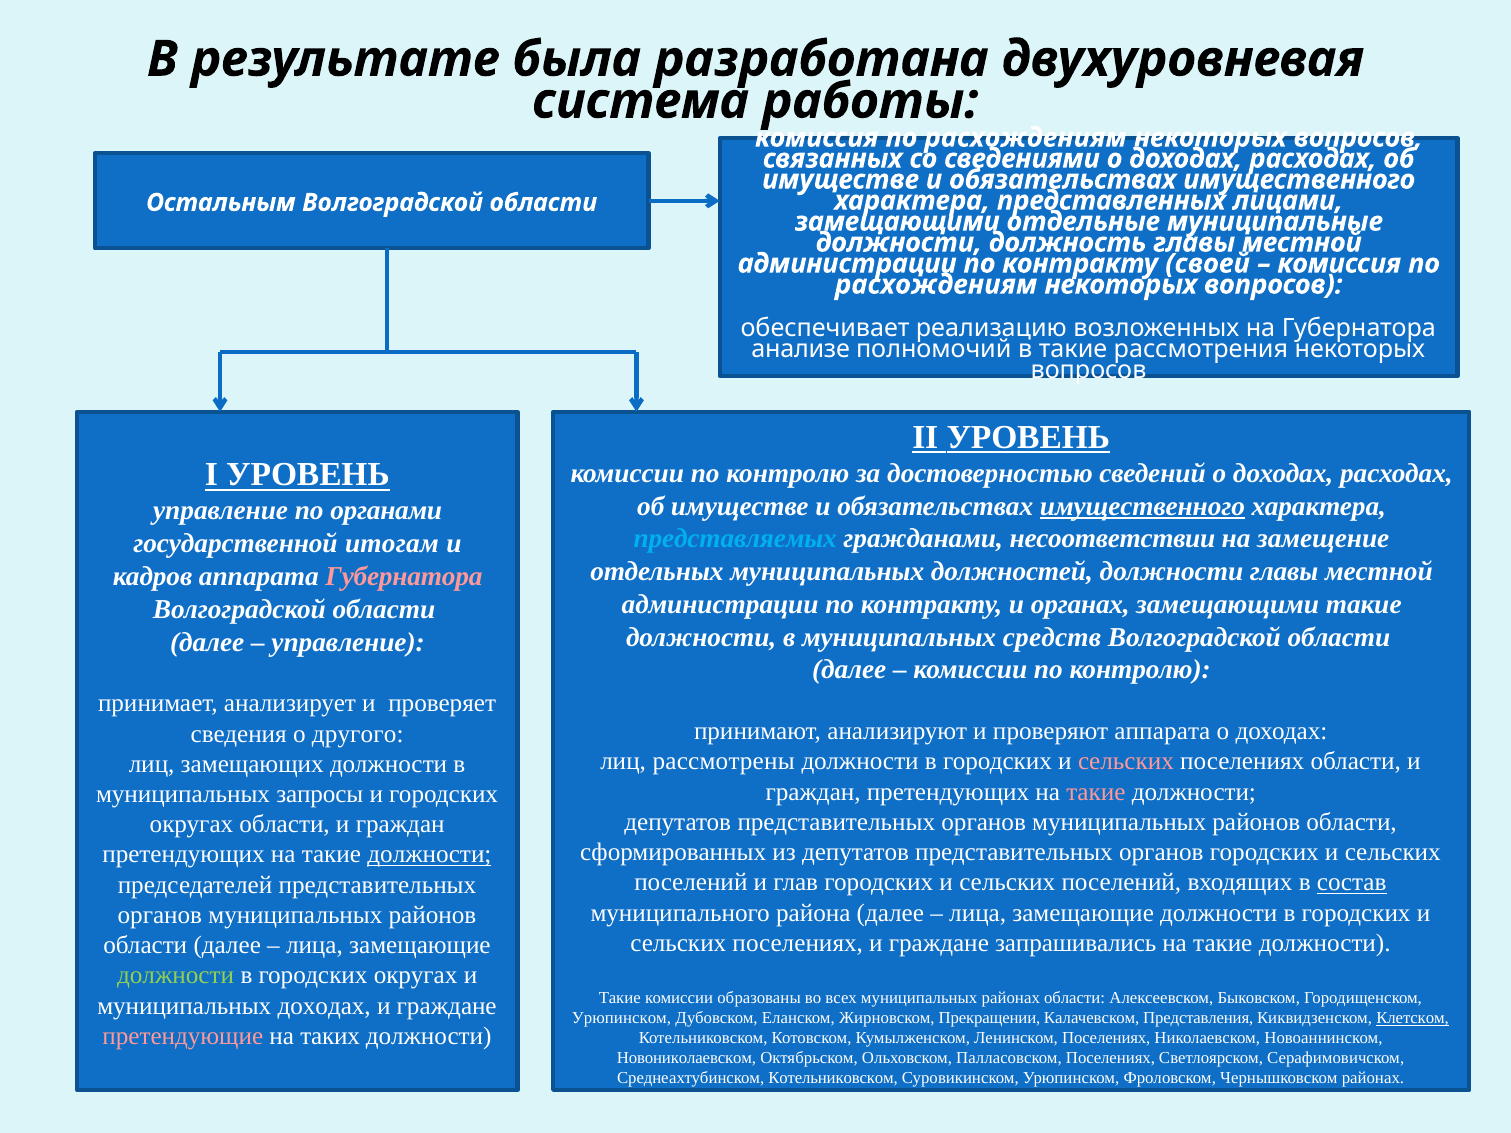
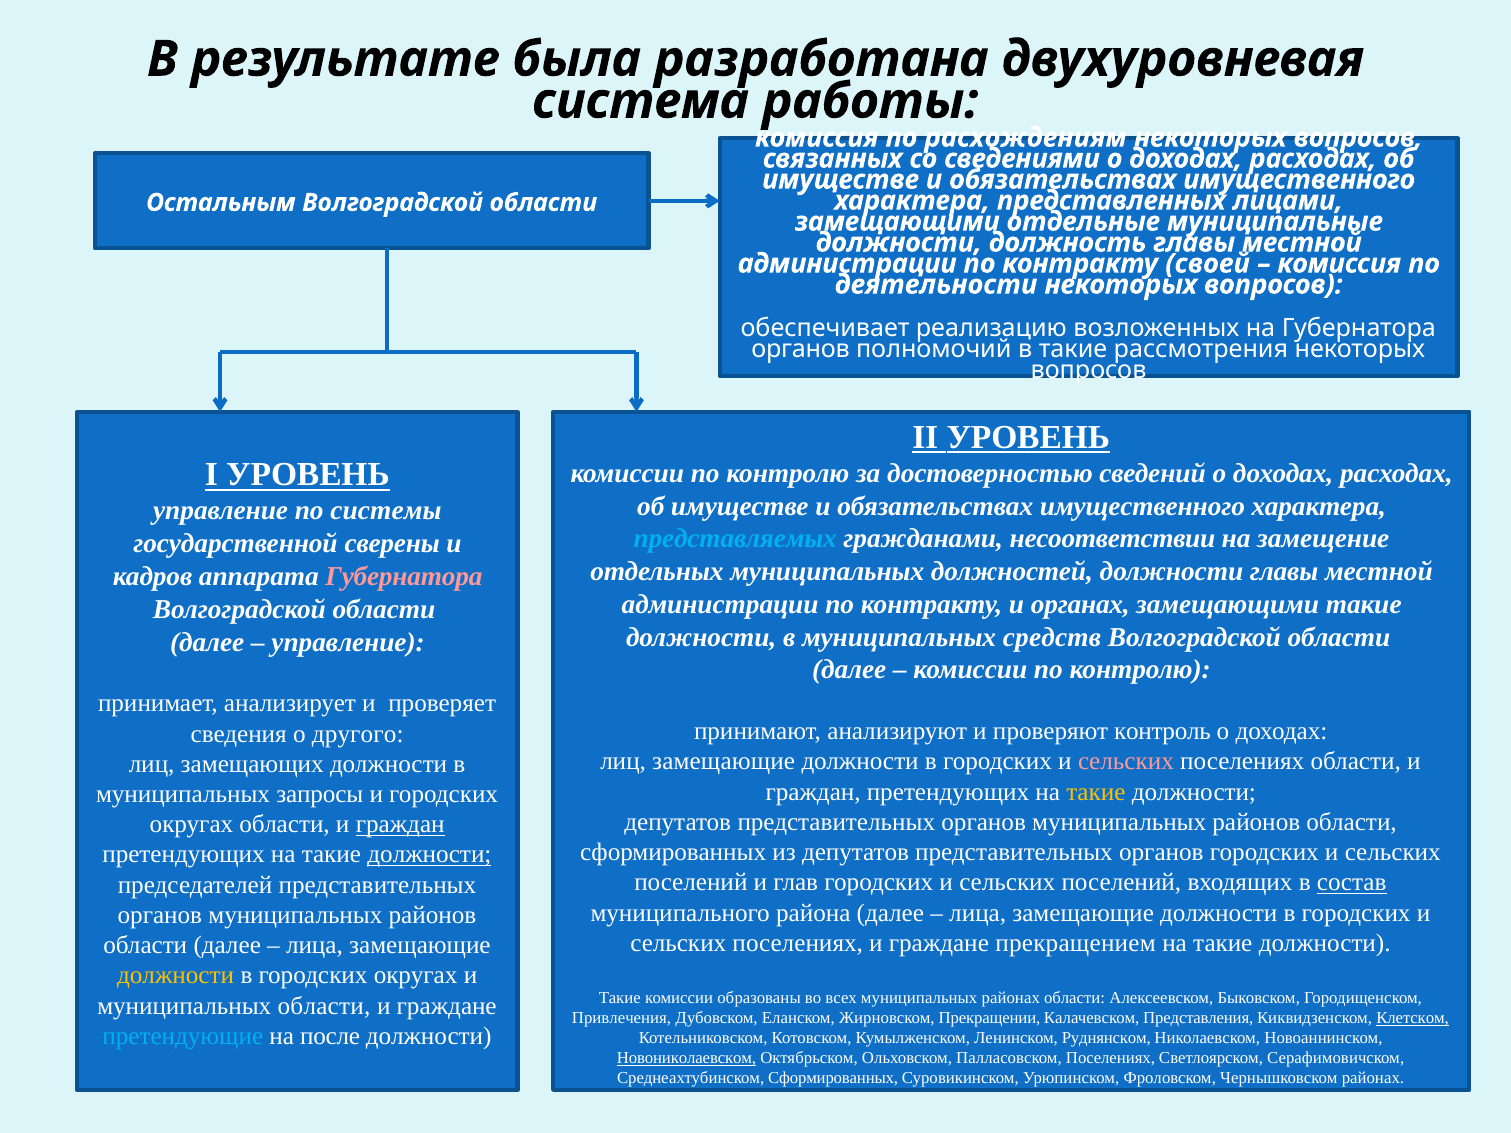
расхождениям at (936, 285): расхождениям -> деятельности
анализе at (801, 349): анализе -> органов
имущественного at (1142, 506) underline: present -> none
органами: органами -> системы
итогам: итогам -> сверены
проверяют аппарата: аппарата -> контроль
лиц рассмотрены: рассмотрены -> замещающие
такие at (1096, 792) colour: pink -> yellow
граждан at (400, 825) underline: none -> present
запрашивались: запрашивались -> прекращением
должности at (176, 976) colour: light green -> yellow
муниципальных доходах: доходах -> области
Урюпинском at (622, 1018): Урюпинском -> Привлечения
претендующие colour: pink -> light blue
таких: таких -> после
Ленинском Поселениях: Поселениях -> Руднянском
Новониколаевском underline: none -> present
Среднеахтубинском Котельниковском: Котельниковском -> Сформированных
